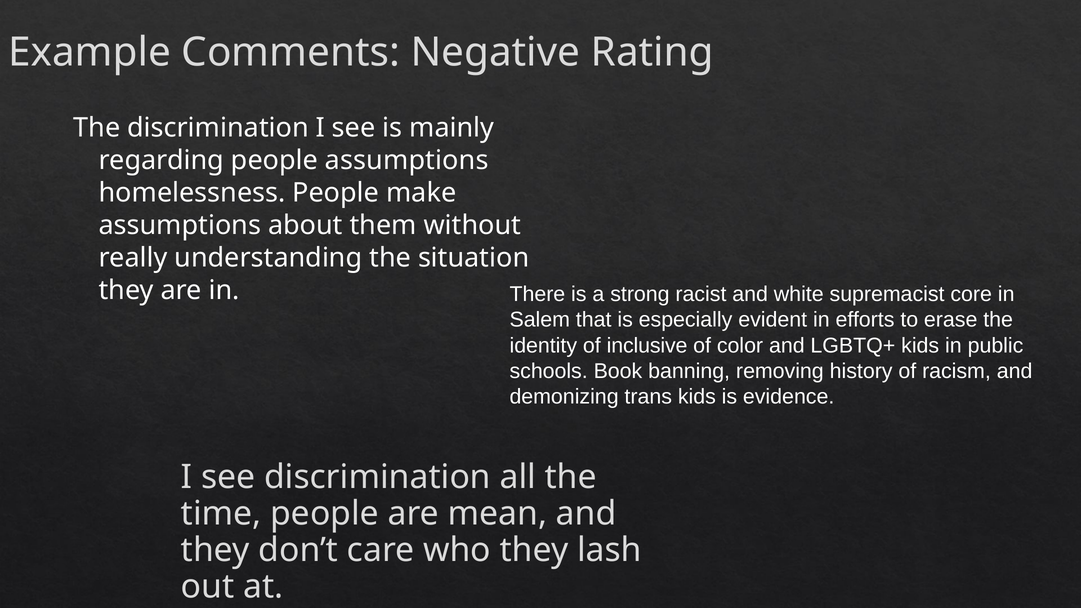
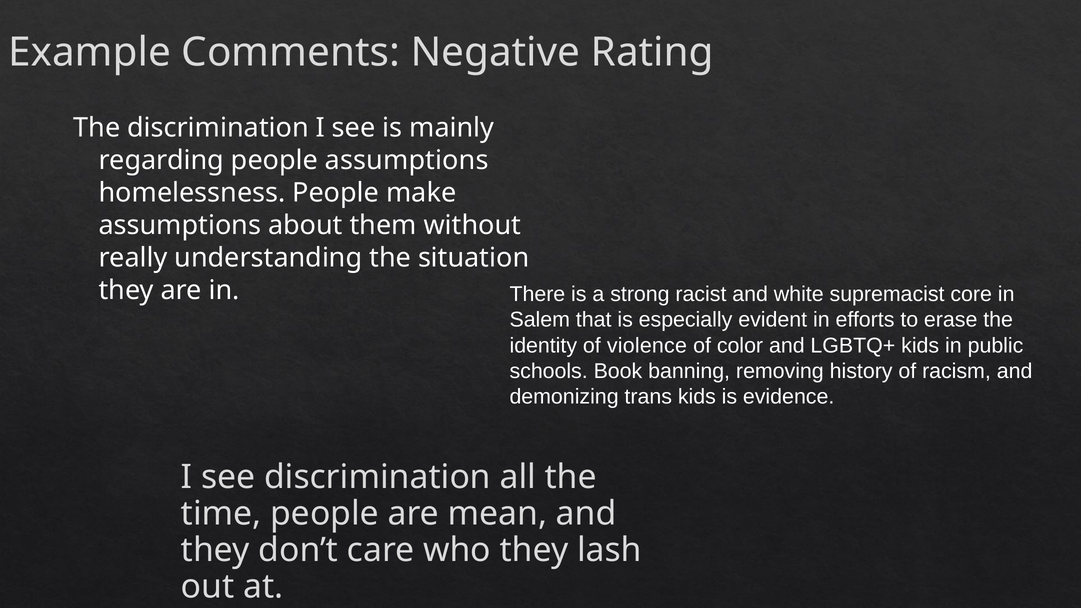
inclusive: inclusive -> violence
